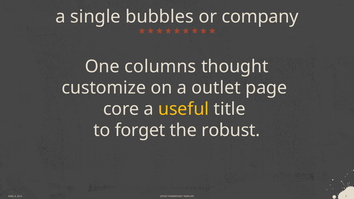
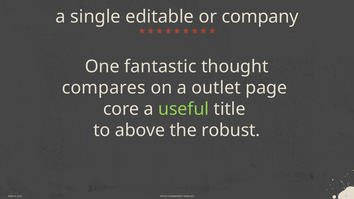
bubbles: bubbles -> editable
columns: columns -> fantastic
customize: customize -> compares
useful colour: yellow -> light green
forget: forget -> above
